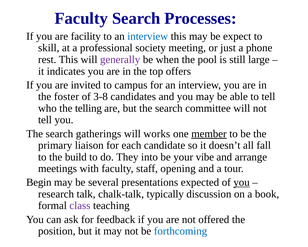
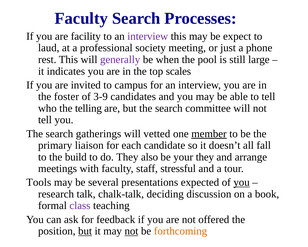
interview at (148, 36) colour: blue -> purple
skill: skill -> laud
offers: offers -> scales
3-8: 3-8 -> 3-9
works: works -> vetted
into: into -> also
your vibe: vibe -> they
opening: opening -> stressful
Begin: Begin -> Tools
typically: typically -> deciding
but at (85, 231) underline: none -> present
not at (131, 231) underline: none -> present
forthcoming colour: blue -> orange
